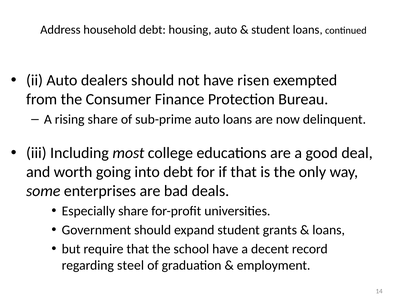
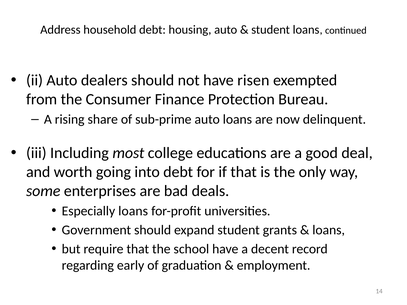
Especially share: share -> loans
steel: steel -> early
